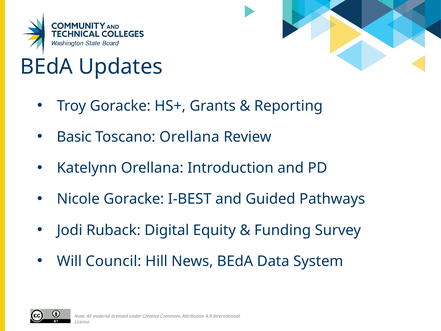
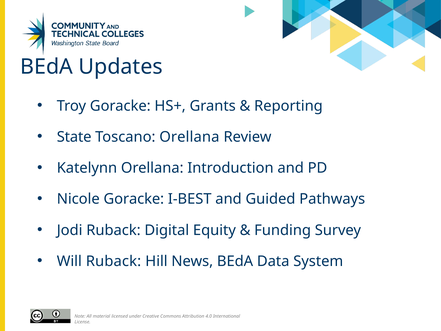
Basic: Basic -> State
Will Council: Council -> Ruback
